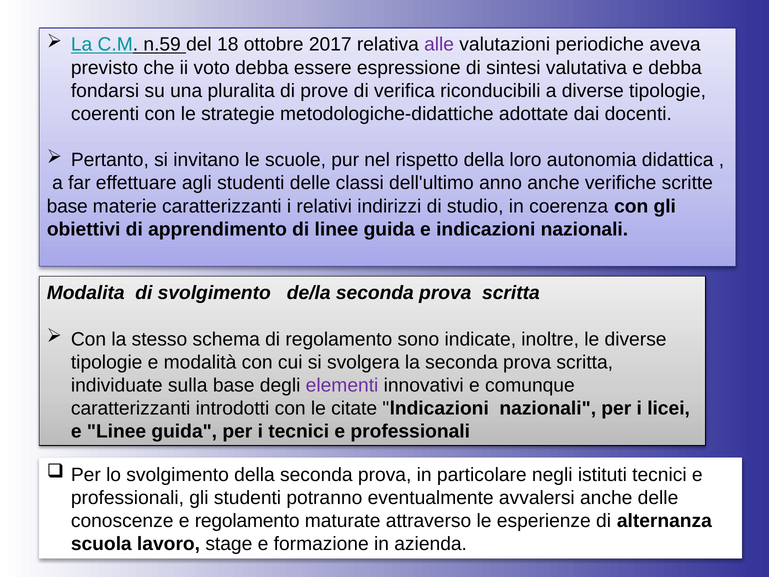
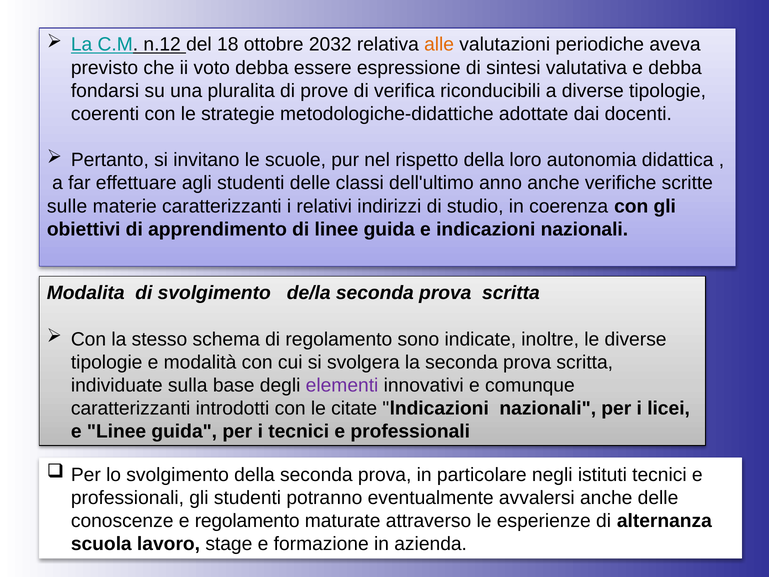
n.59: n.59 -> n.12
2017: 2017 -> 2032
alle colour: purple -> orange
base at (67, 206): base -> sulle
